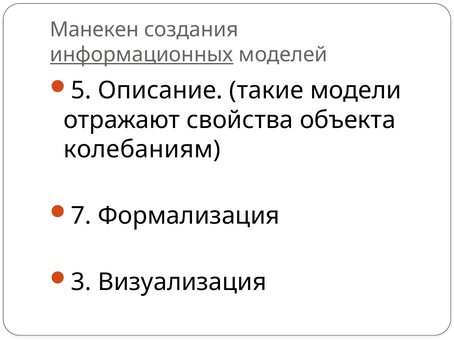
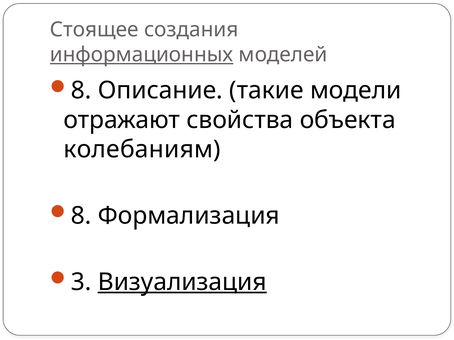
Манекен: Манекен -> Стоящее
5 at (81, 91): 5 -> 8
7 at (81, 216): 7 -> 8
Визуализация underline: none -> present
